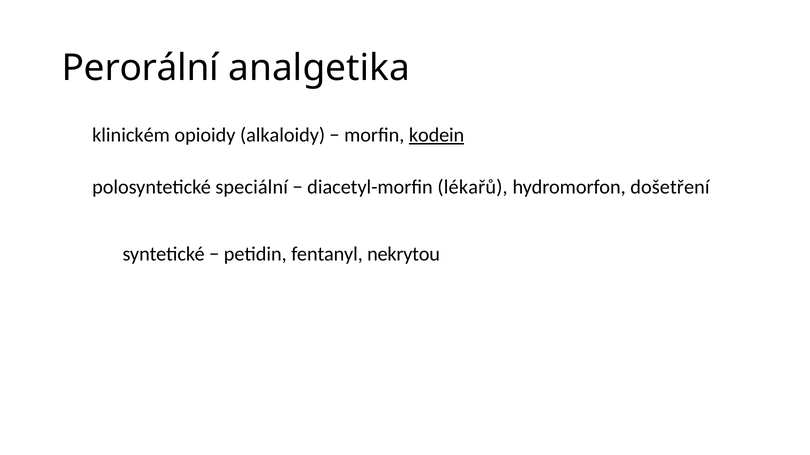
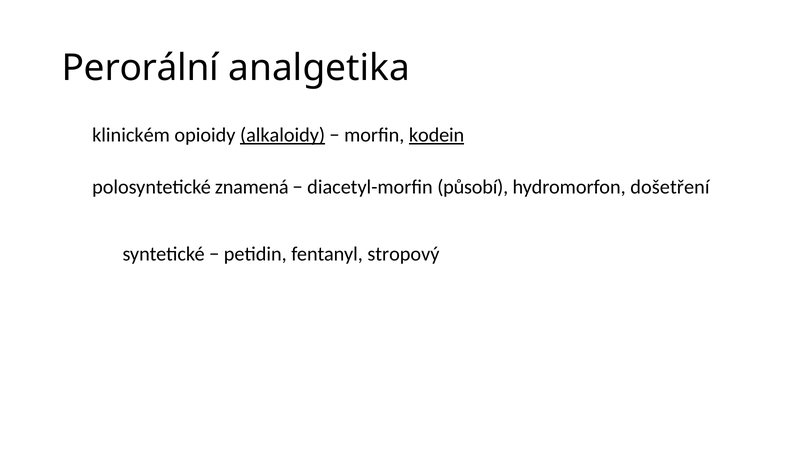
alkaloidy underline: none -> present
speciální: speciální -> znamená
lékařů: lékařů -> působí
nekrytou: nekrytou -> stropový
